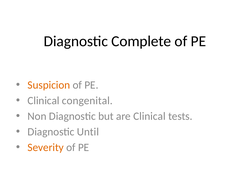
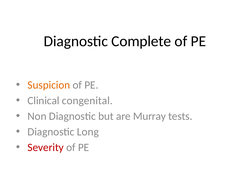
are Clinical: Clinical -> Murray
Until: Until -> Long
Severity colour: orange -> red
